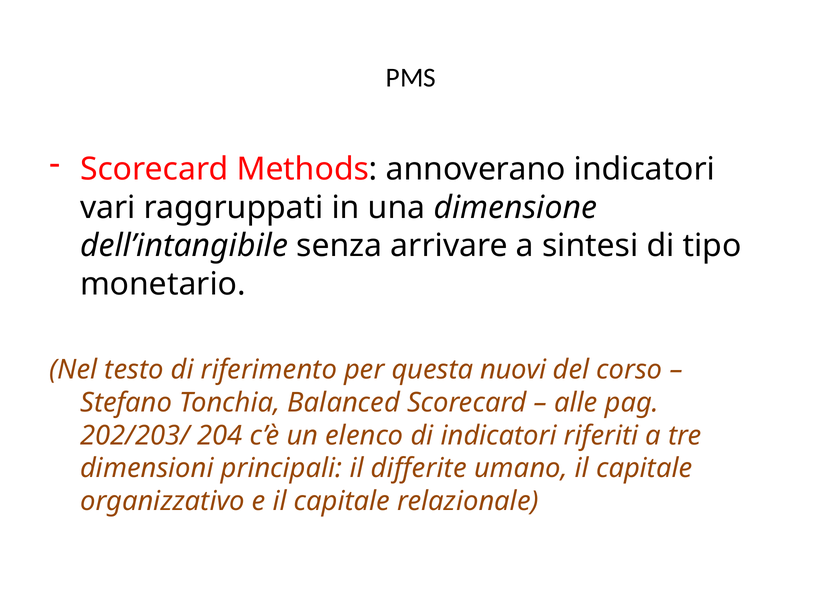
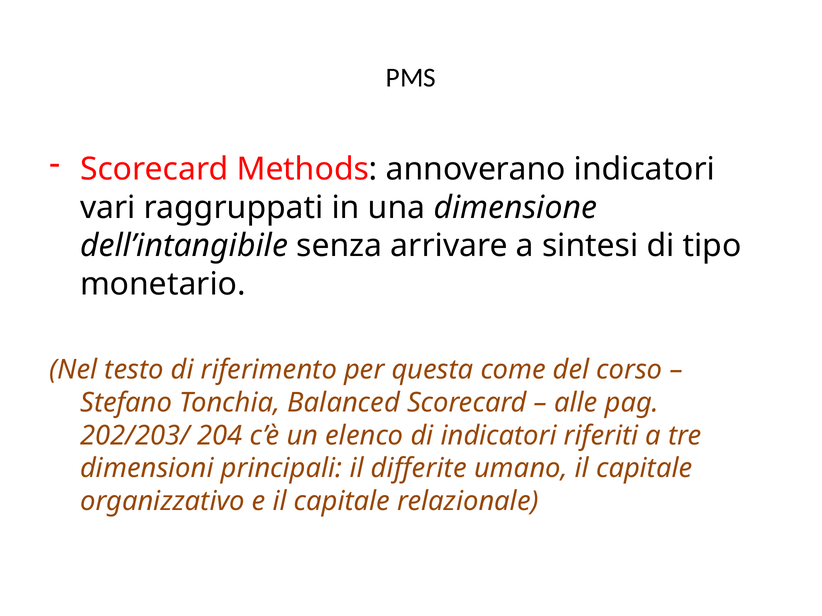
nuovi: nuovi -> come
